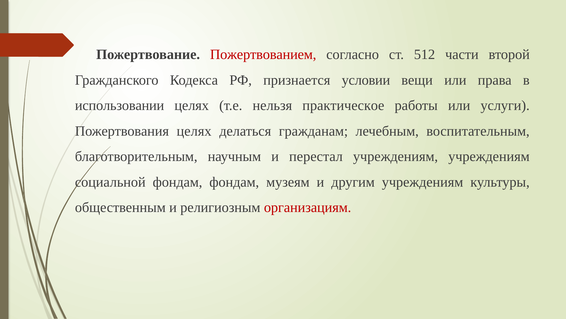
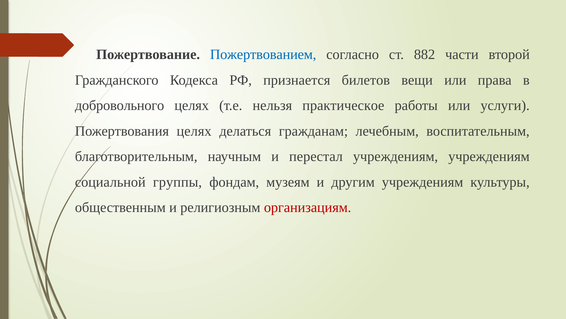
Пожертвованием colour: red -> blue
512: 512 -> 882
условии: условии -> билетов
использовании: использовании -> добровольного
социальной фондам: фондам -> группы
